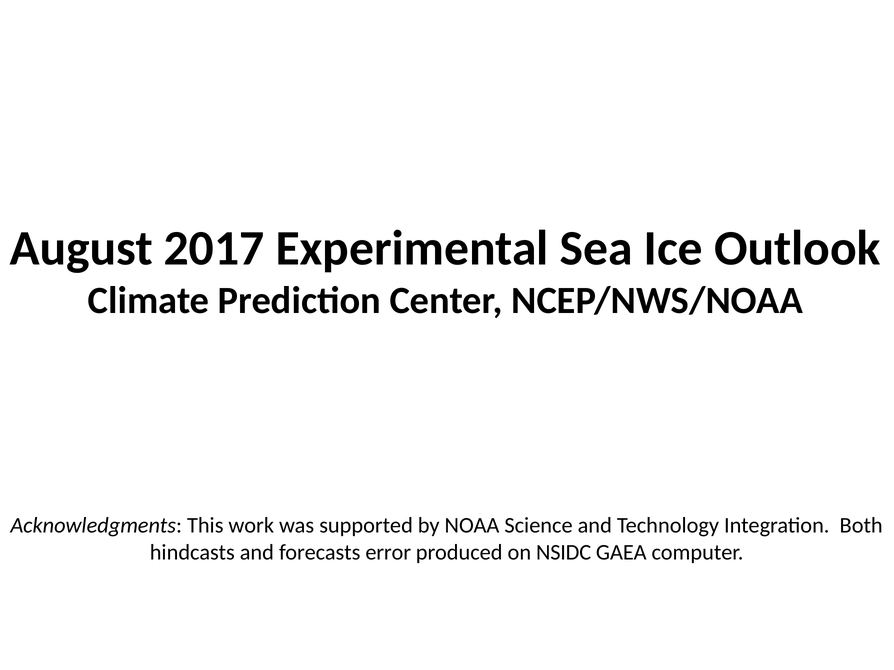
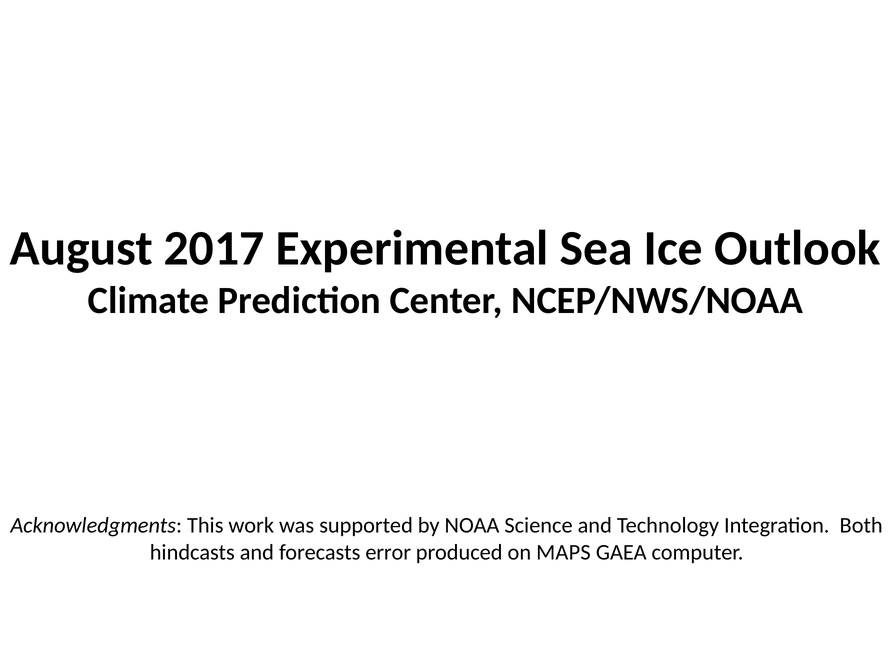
NSIDC: NSIDC -> MAPS
